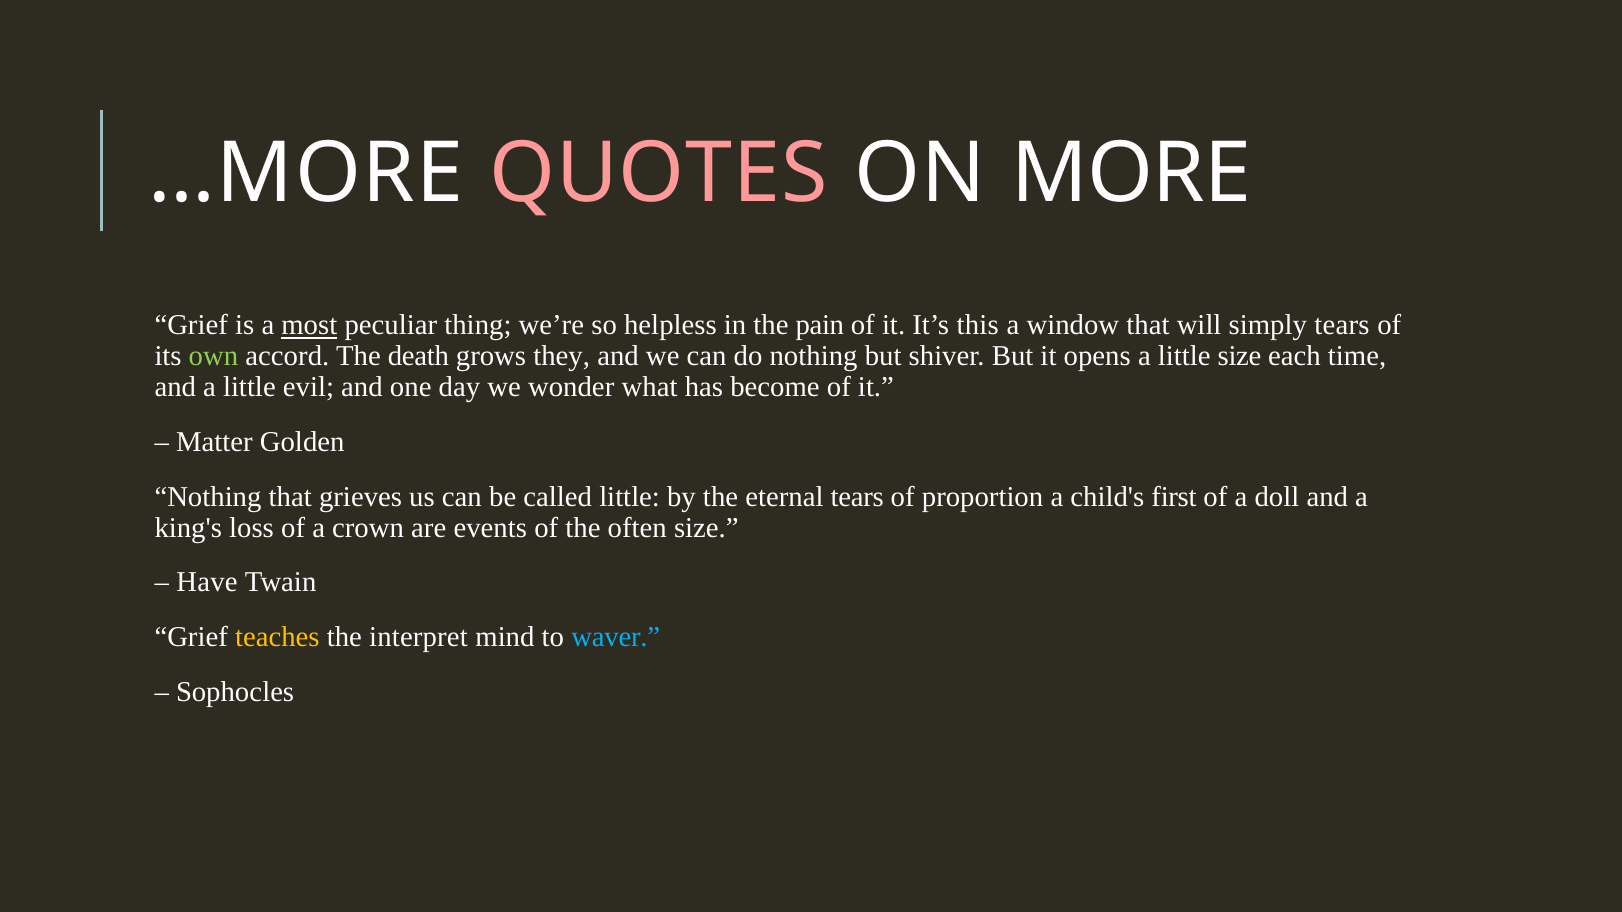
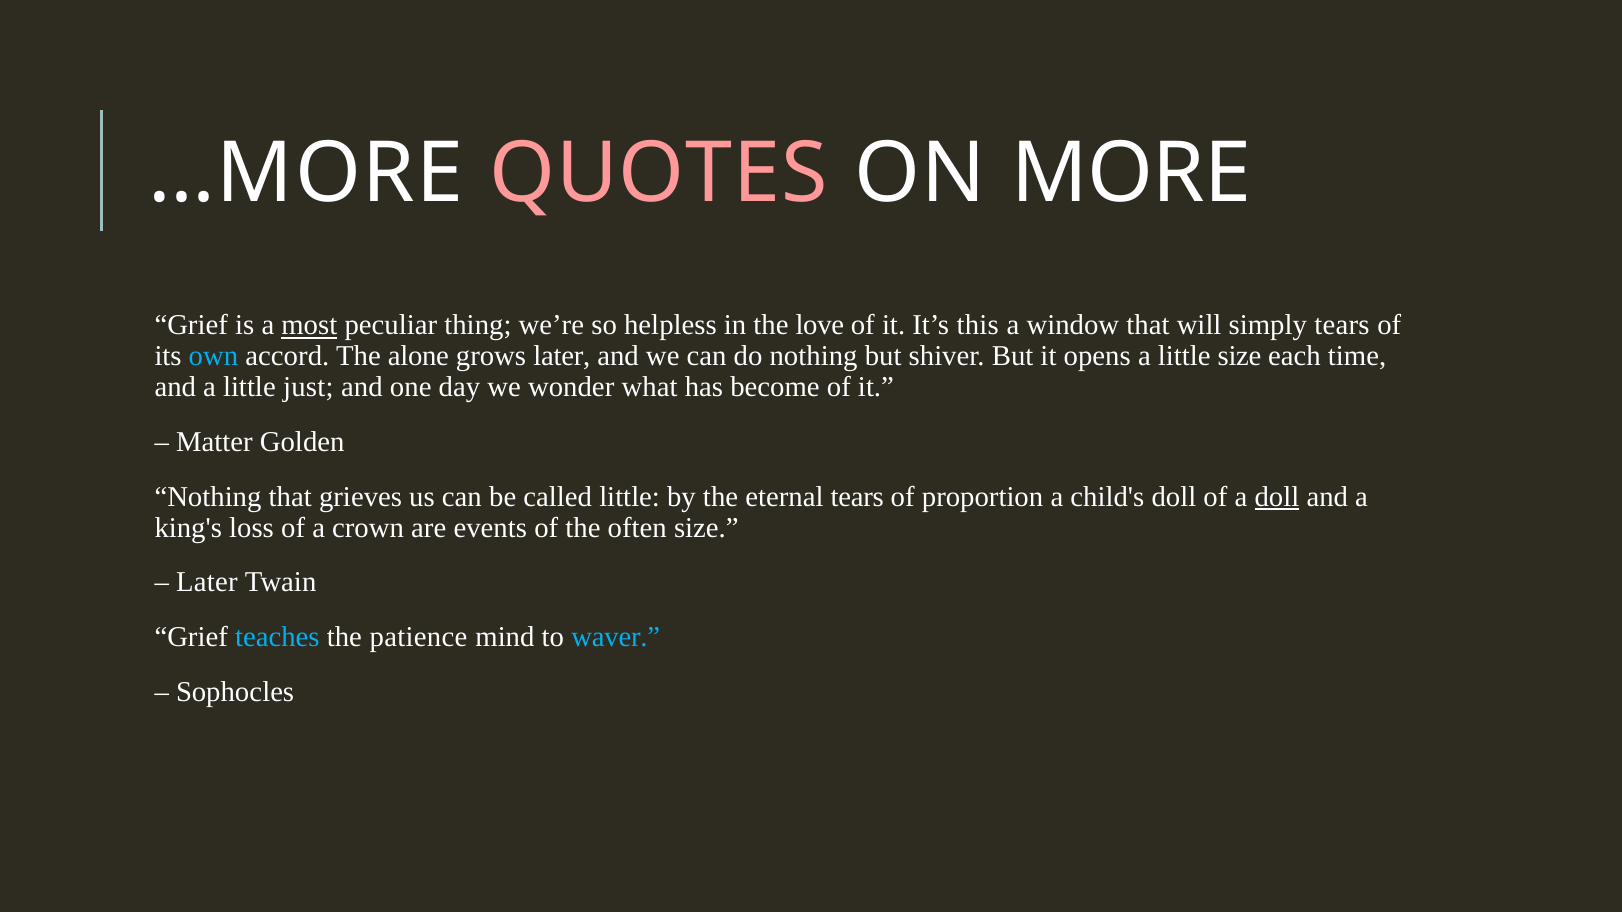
pain: pain -> love
own colour: light green -> light blue
death: death -> alone
grows they: they -> later
evil: evil -> just
child's first: first -> doll
doll at (1277, 497) underline: none -> present
Have at (207, 583): Have -> Later
teaches colour: yellow -> light blue
interpret: interpret -> patience
